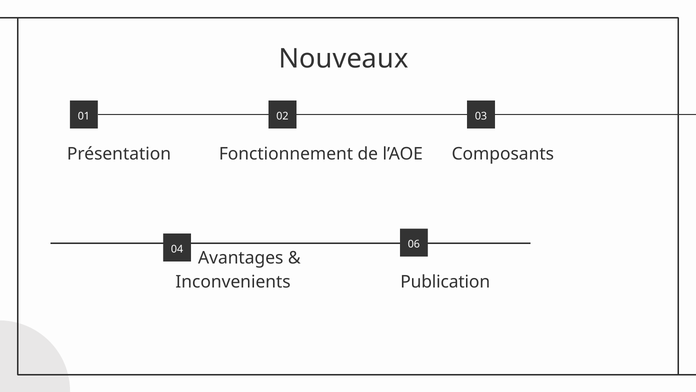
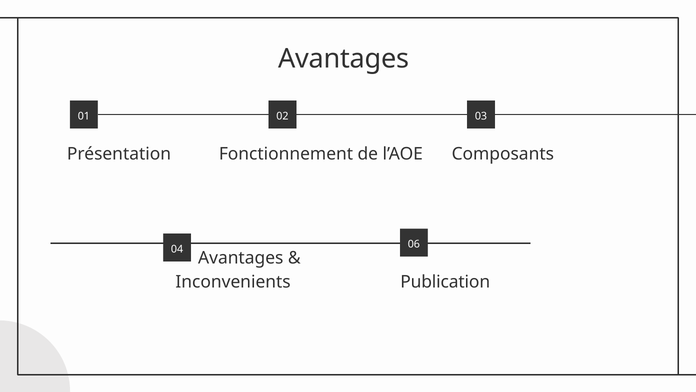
Nouveaux at (344, 59): Nouveaux -> Avantages
